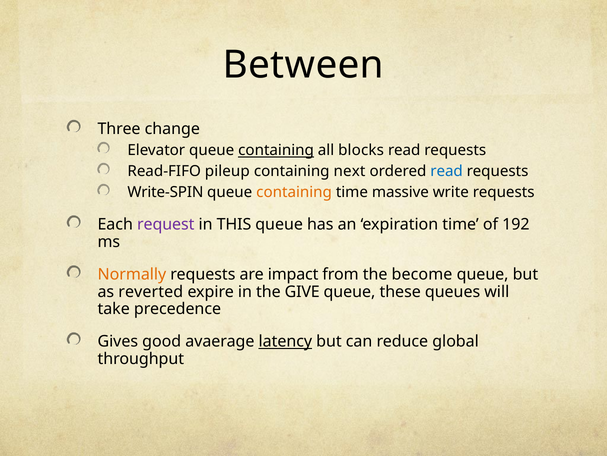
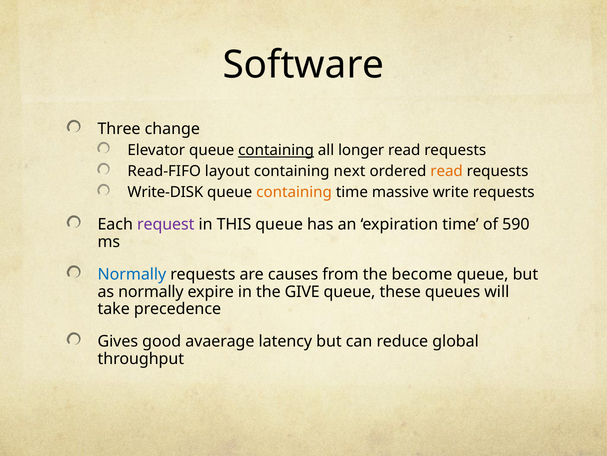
Between: Between -> Software
blocks: blocks -> longer
pileup: pileup -> layout
read at (447, 171) colour: blue -> orange
Write-SPIN: Write-SPIN -> Write-DISK
192: 192 -> 590
Normally at (132, 274) colour: orange -> blue
impact: impact -> causes
as reverted: reverted -> normally
latency underline: present -> none
